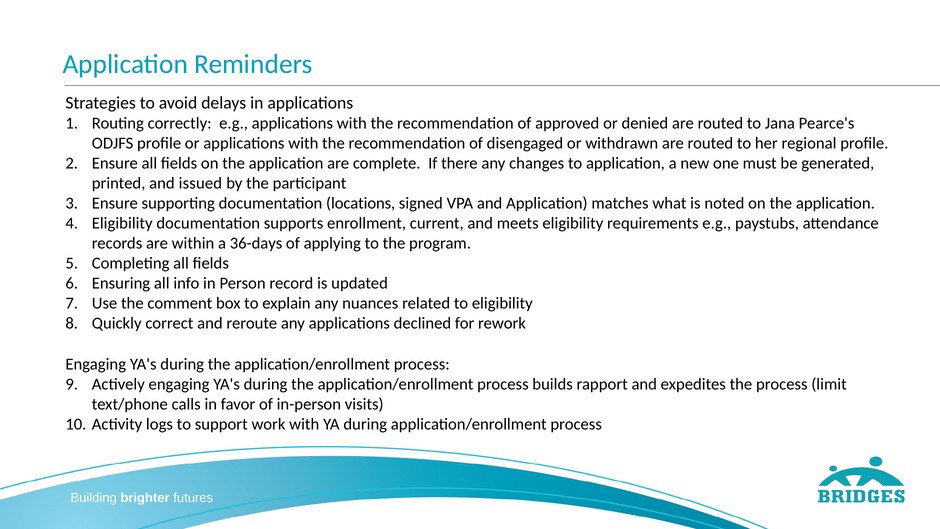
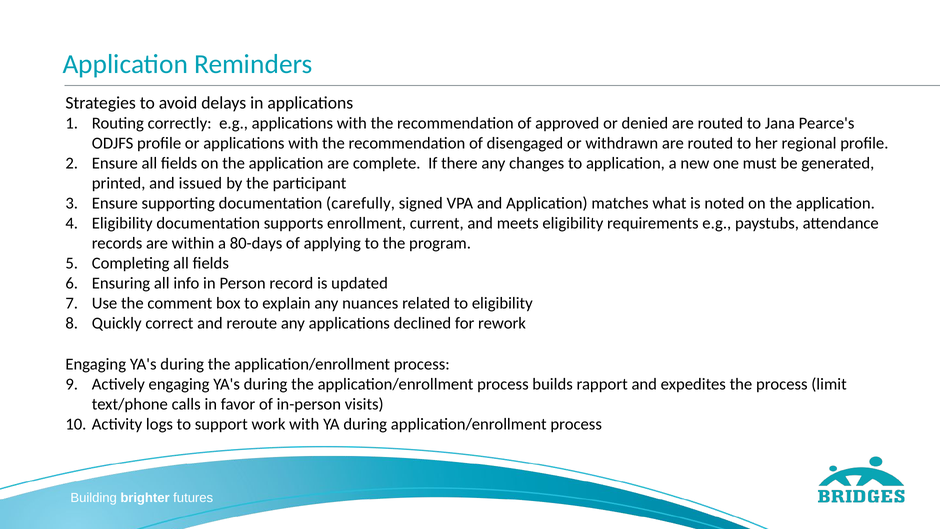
locations: locations -> carefully
36-days: 36-days -> 80-days
